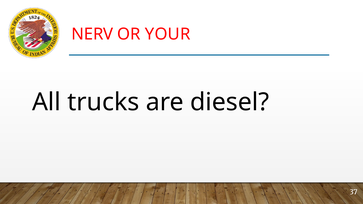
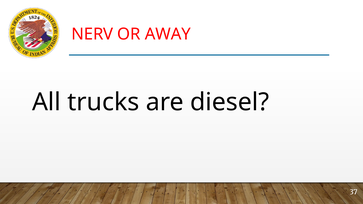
YOUR: YOUR -> AWAY
